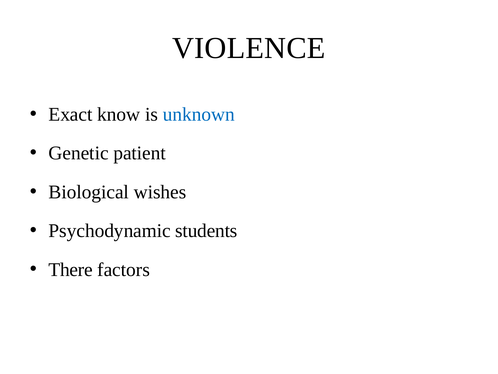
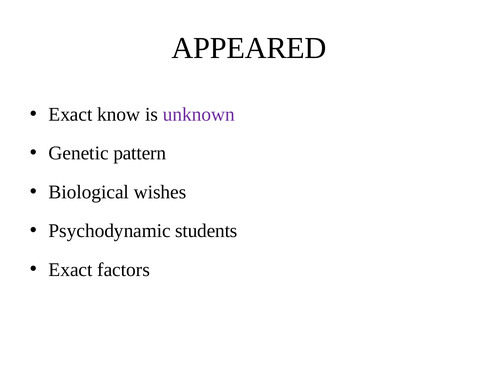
VIOLENCE: VIOLENCE -> APPEARED
unknown colour: blue -> purple
patient: patient -> pattern
There at (71, 269): There -> Exact
